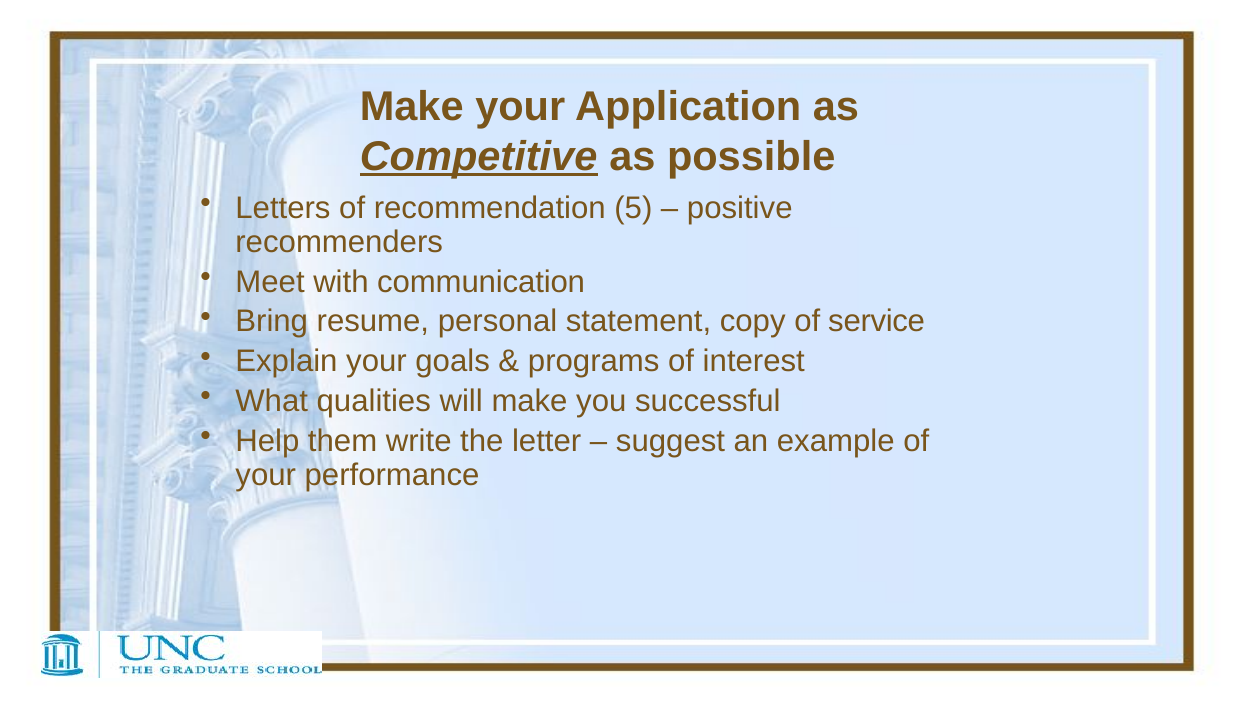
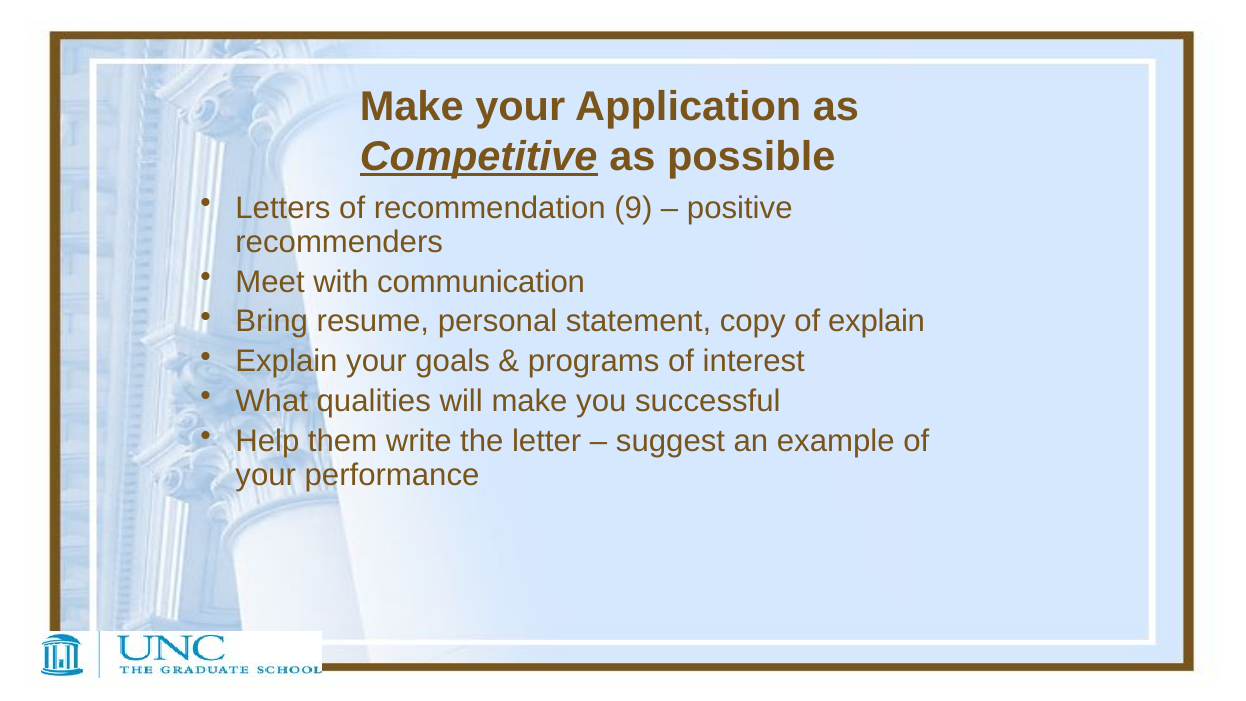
5: 5 -> 9
of service: service -> explain
